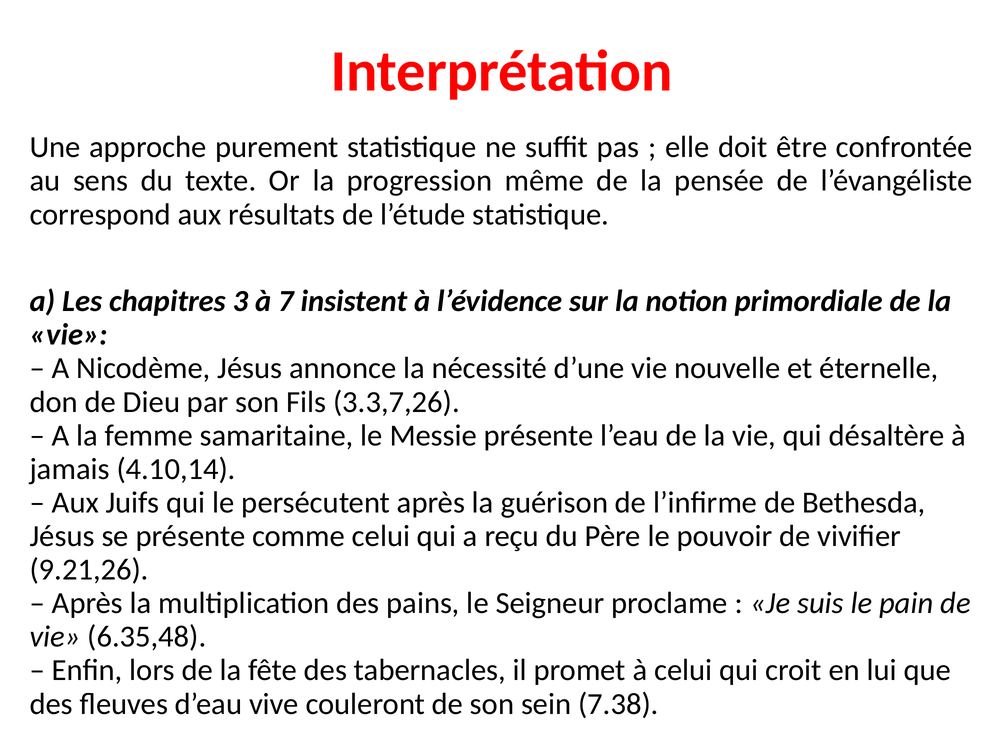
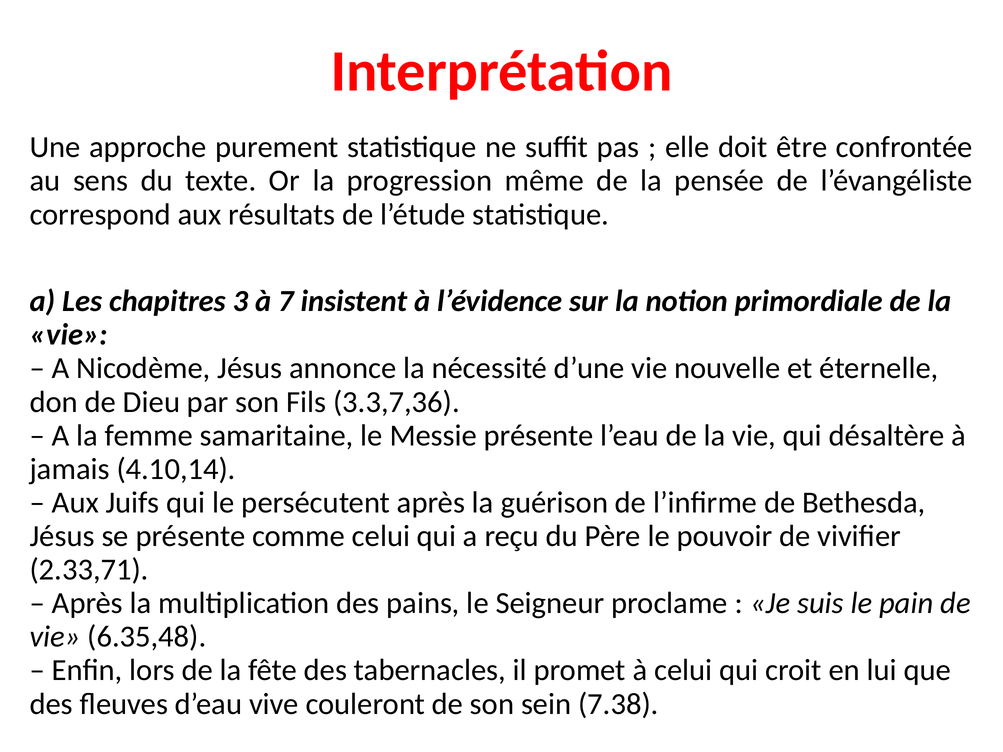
3.3,7,26: 3.3,7,26 -> 3.3,7,36
9.21,26: 9.21,26 -> 2.33,71
